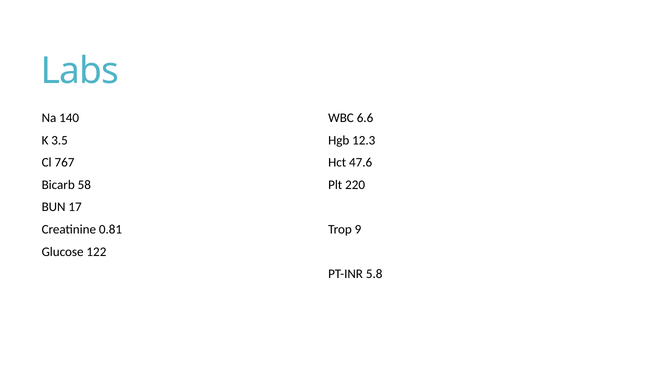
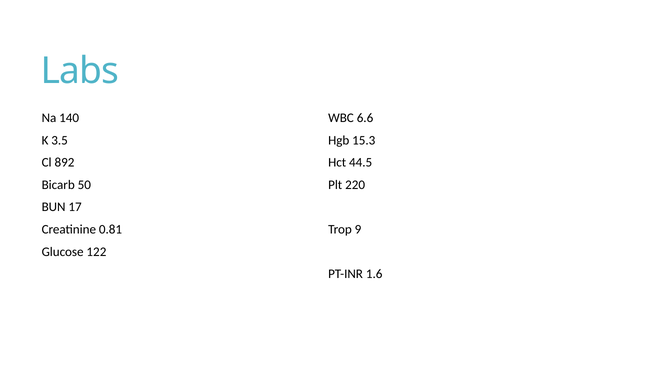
12.3: 12.3 -> 15.3
767: 767 -> 892
47.6: 47.6 -> 44.5
58: 58 -> 50
5.8: 5.8 -> 1.6
